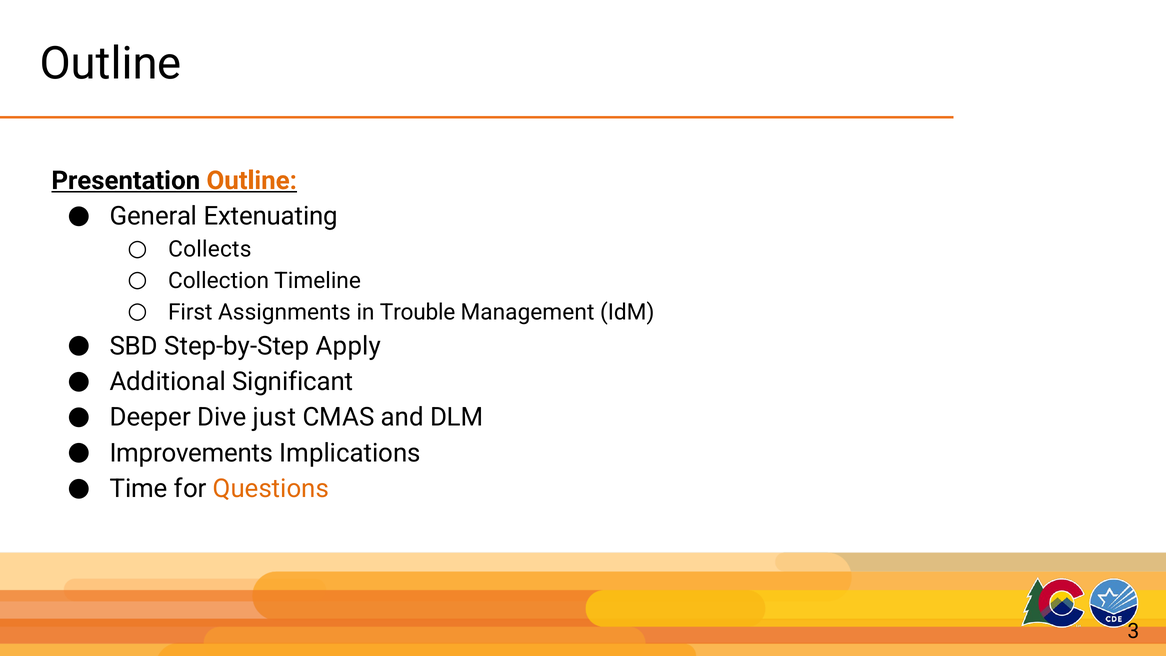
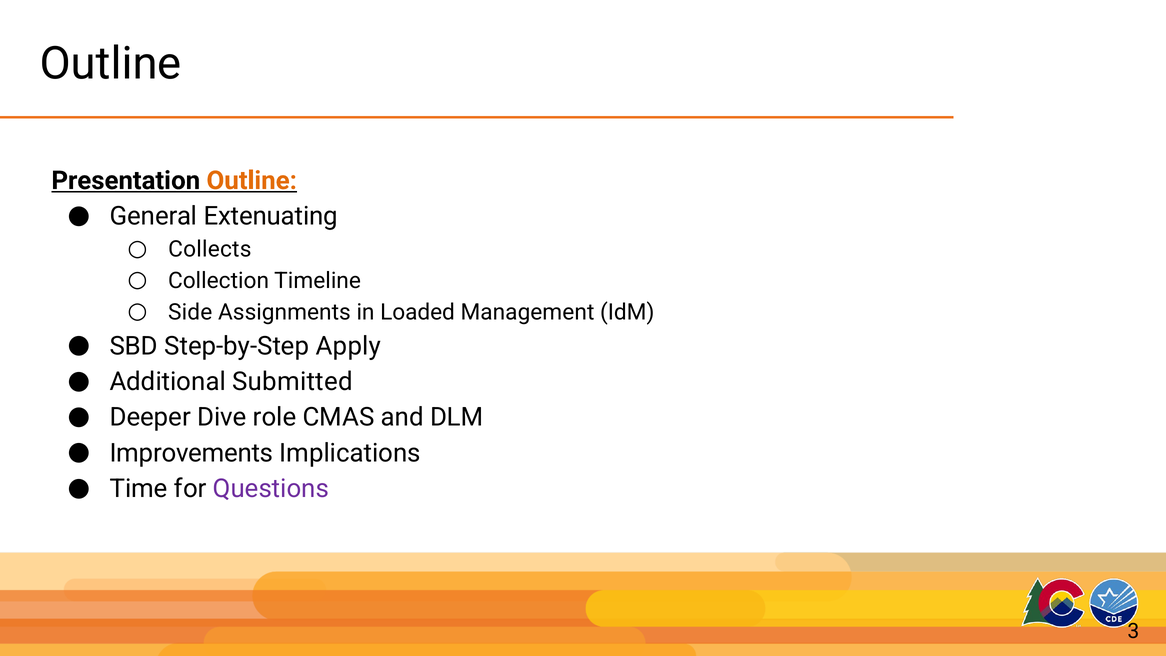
First: First -> Side
Trouble: Trouble -> Loaded
Significant: Significant -> Submitted
just: just -> role
Questions colour: orange -> purple
